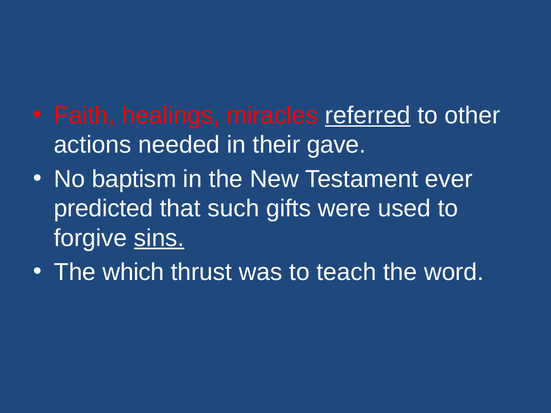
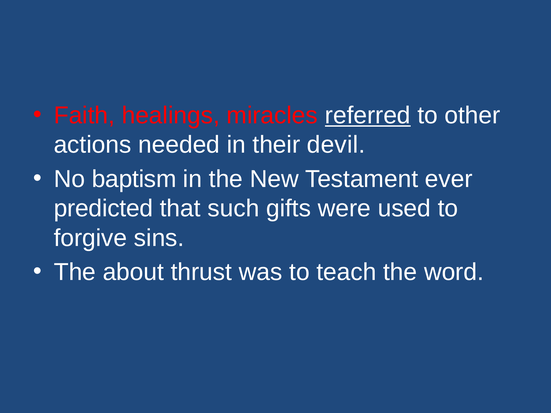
gave: gave -> devil
sins underline: present -> none
which: which -> about
